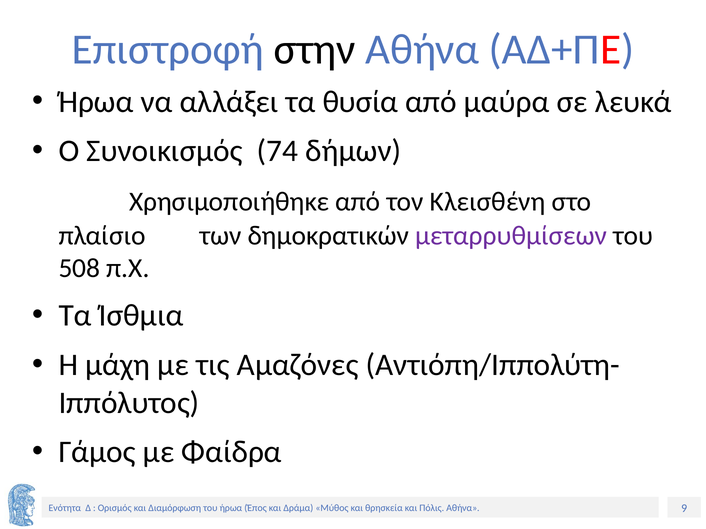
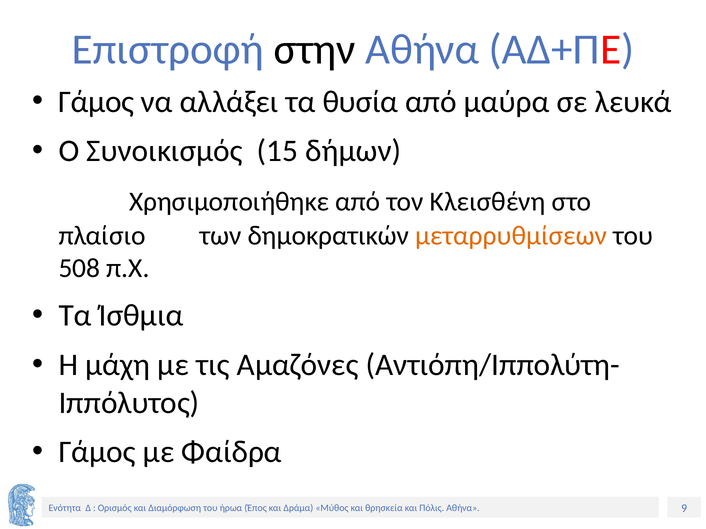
Ήρωα at (96, 102): Ήρωα -> Γάμος
74: 74 -> 15
μεταρρυθμίσεων colour: purple -> orange
